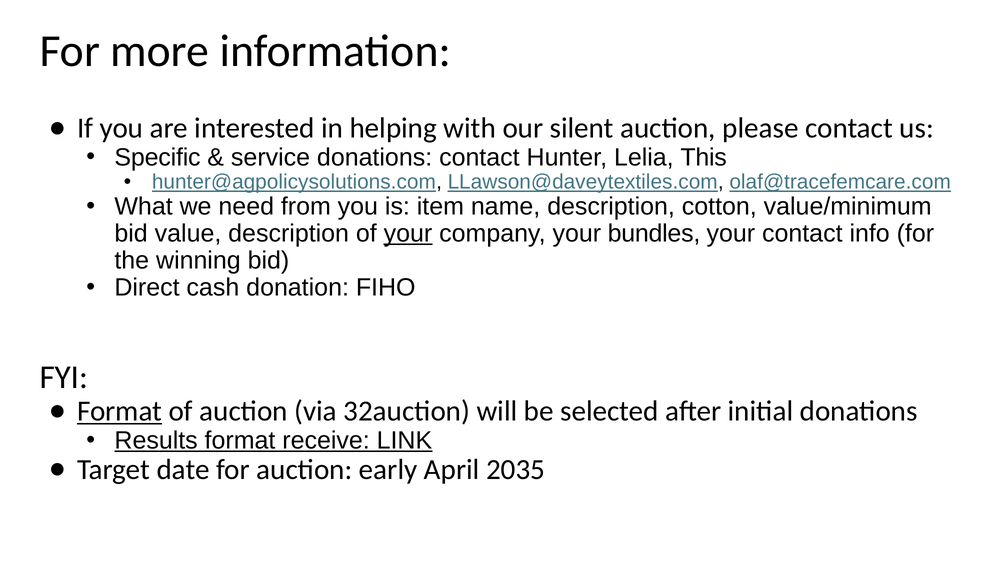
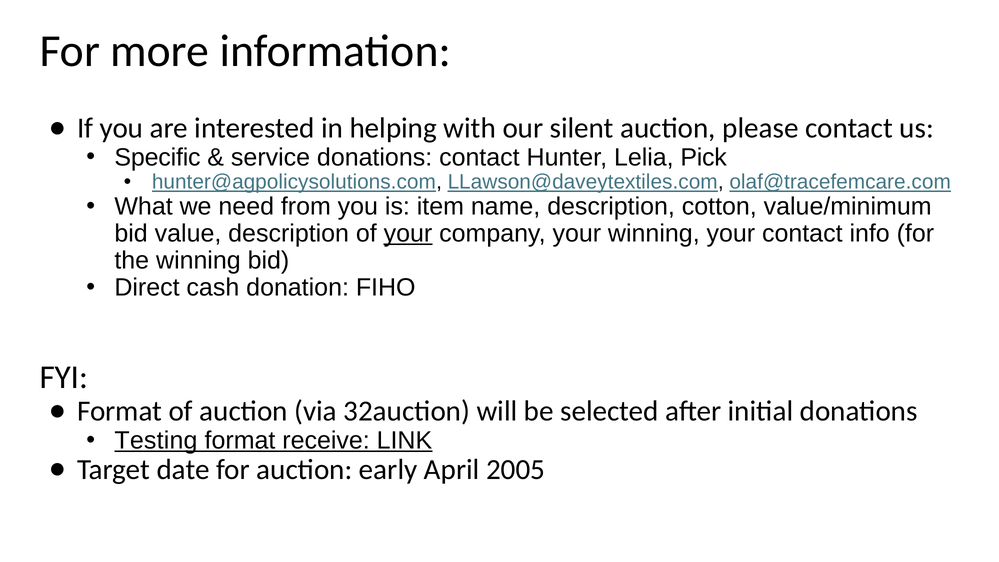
This: This -> Pick
your bundles: bundles -> winning
Format at (120, 411) underline: present -> none
Results: Results -> Testing
2035: 2035 -> 2005
